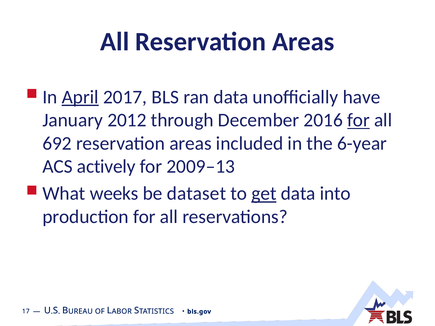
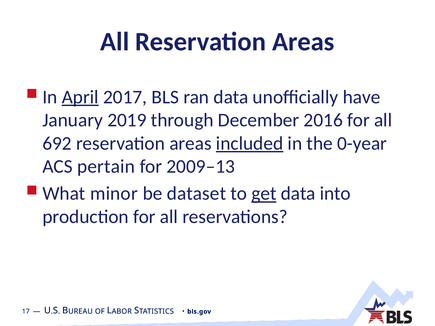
2012: 2012 -> 2019
for at (359, 120) underline: present -> none
included underline: none -> present
6-year: 6-year -> 0-year
actively: actively -> pertain
weeks: weeks -> minor
